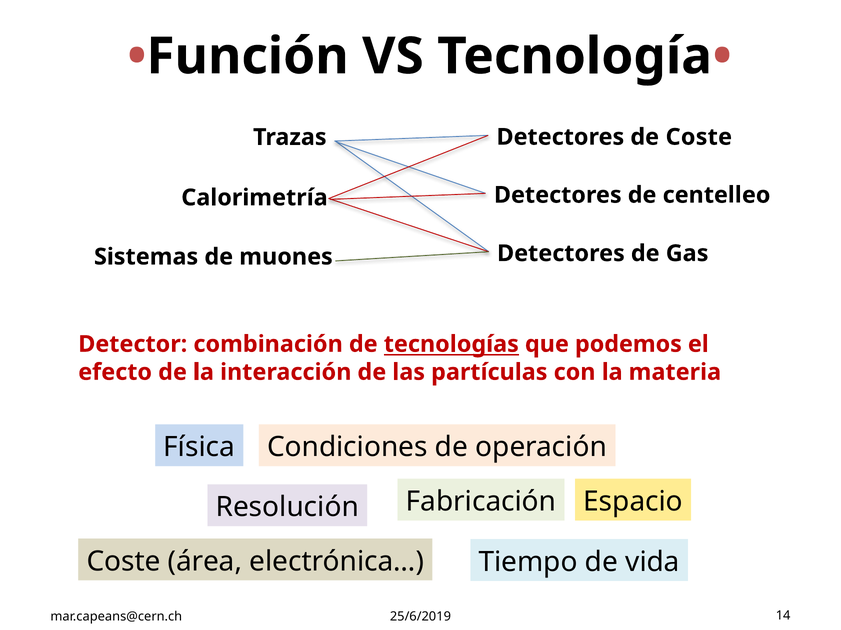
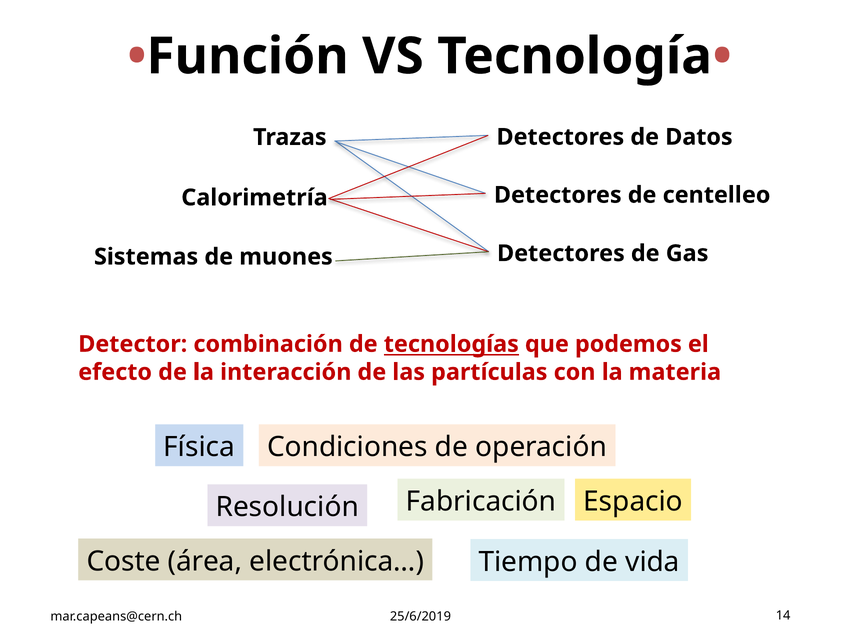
de Coste: Coste -> Datos
